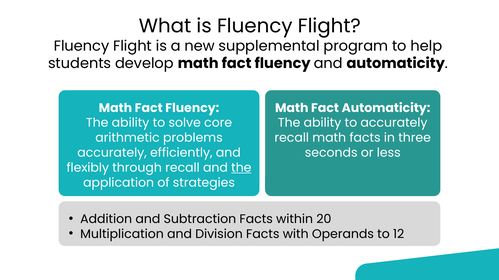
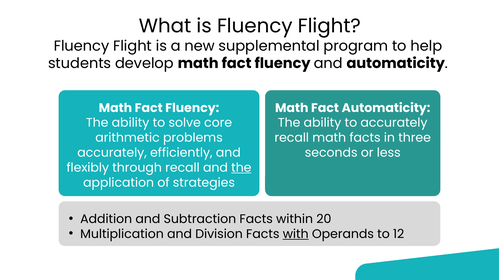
with underline: none -> present
